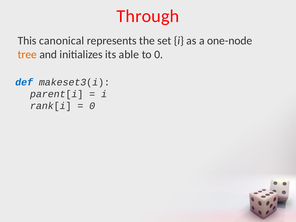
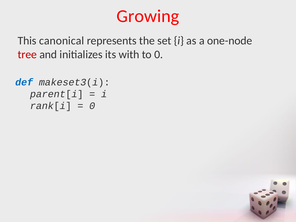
Through: Through -> Growing
tree colour: orange -> red
able: able -> with
